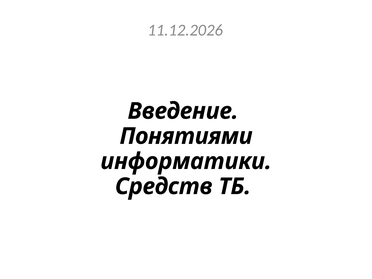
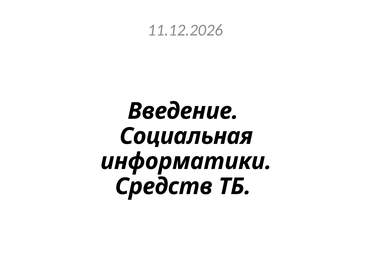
Понятиями: Понятиями -> Социальная
